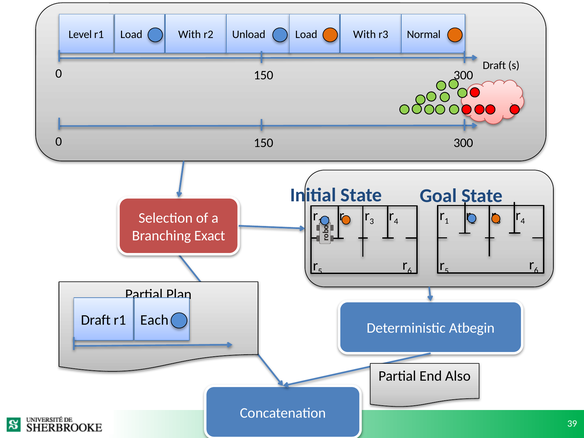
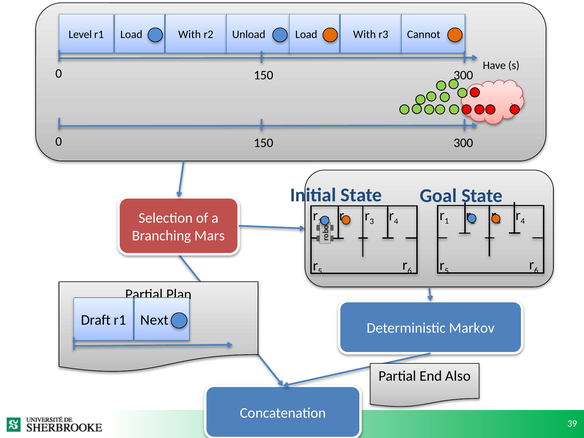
Normal: Normal -> Cannot
Draft at (494, 66): Draft -> Have
Exact: Exact -> Mars
Each: Each -> Next
Atbegin: Atbegin -> Markov
